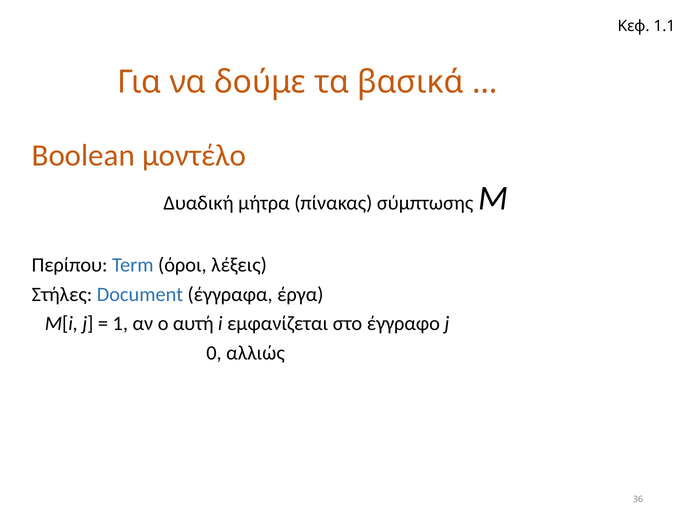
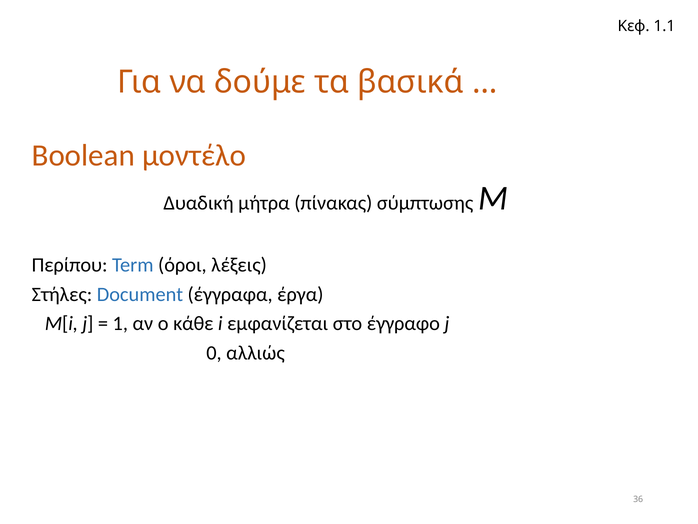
αυτή: αυτή -> κάθε
